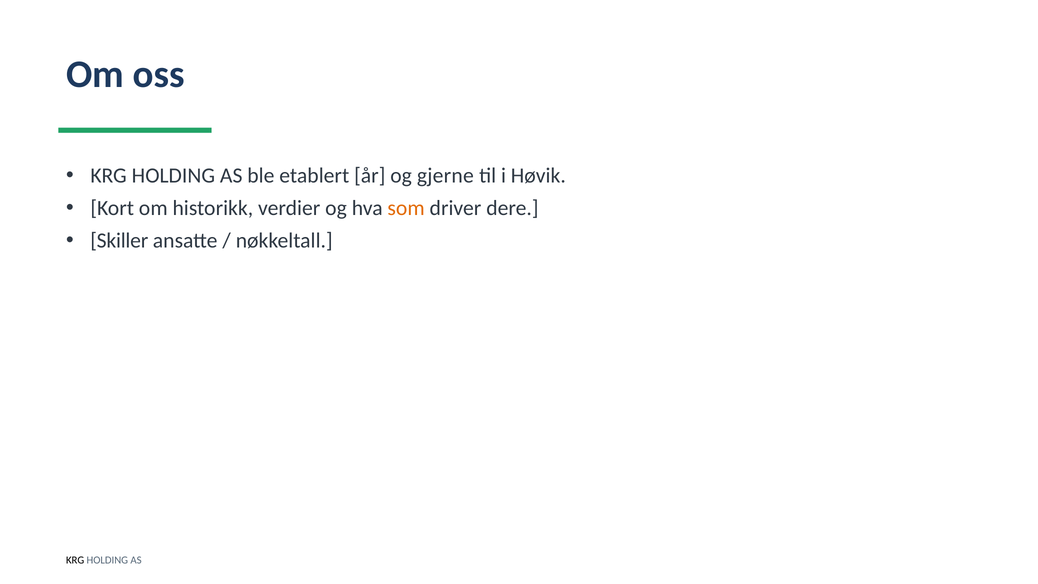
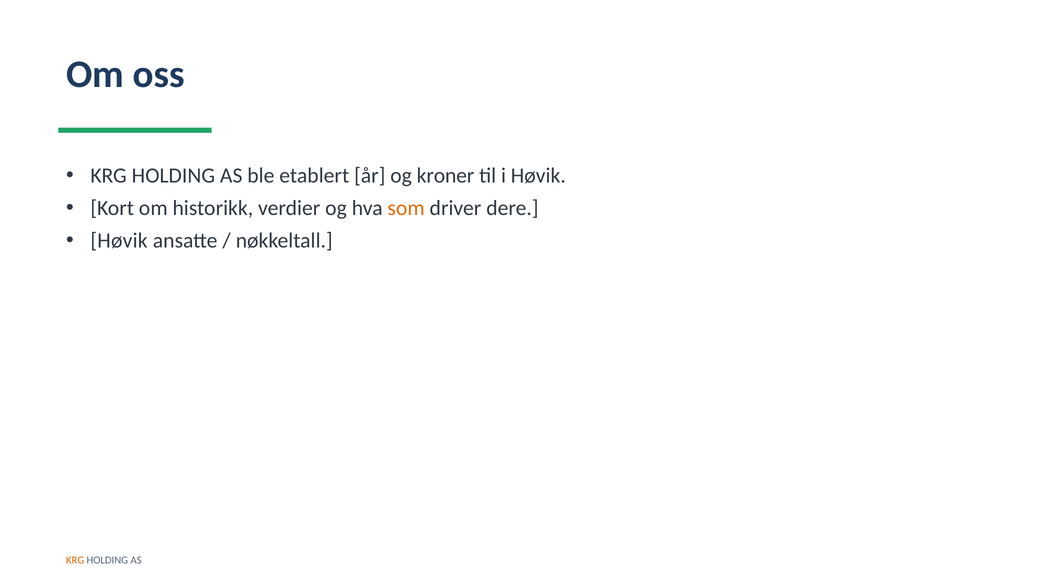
gjerne: gjerne -> kroner
Skiller at (119, 241): Skiller -> Høvik
KRG at (75, 560) colour: black -> orange
